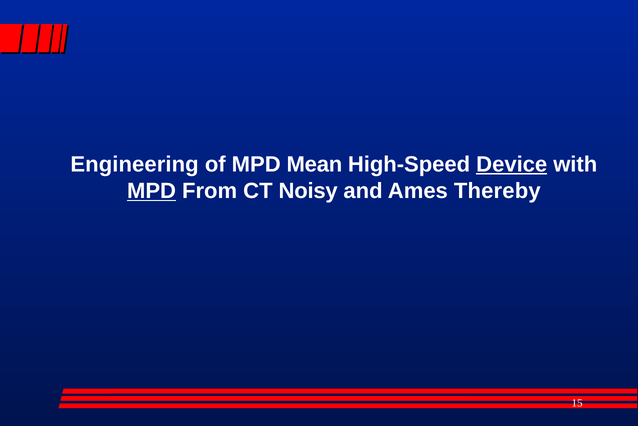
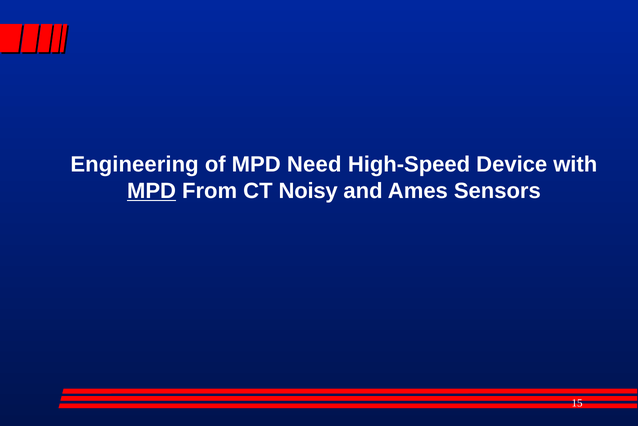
Mean: Mean -> Need
Device underline: present -> none
Thereby: Thereby -> Sensors
